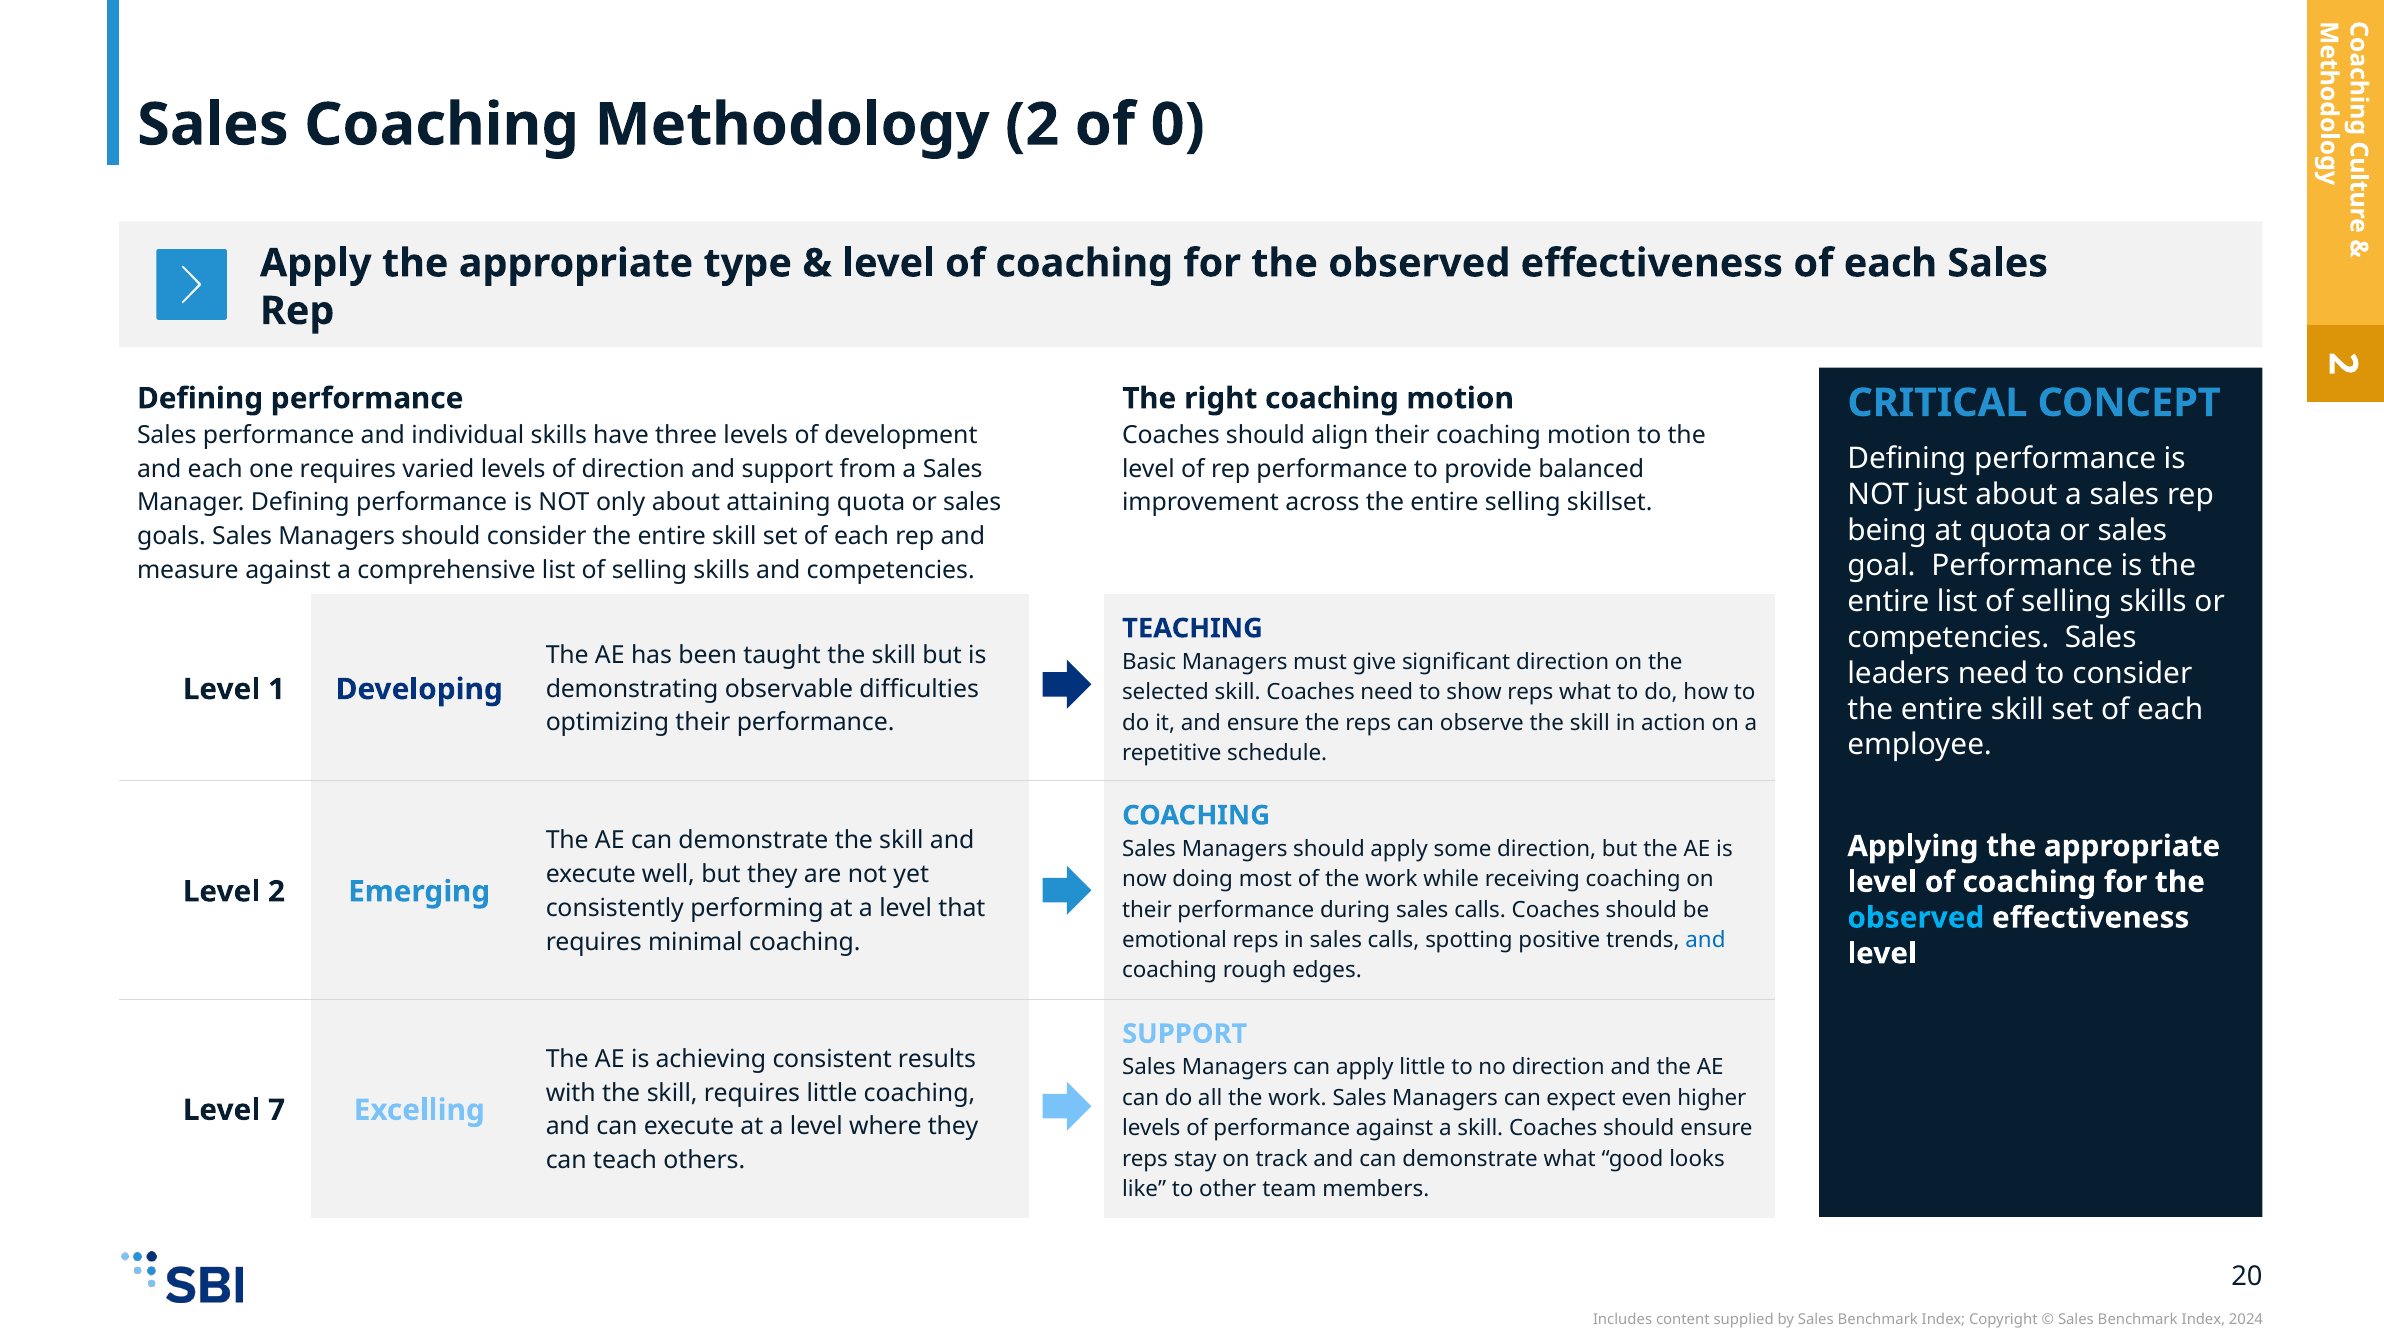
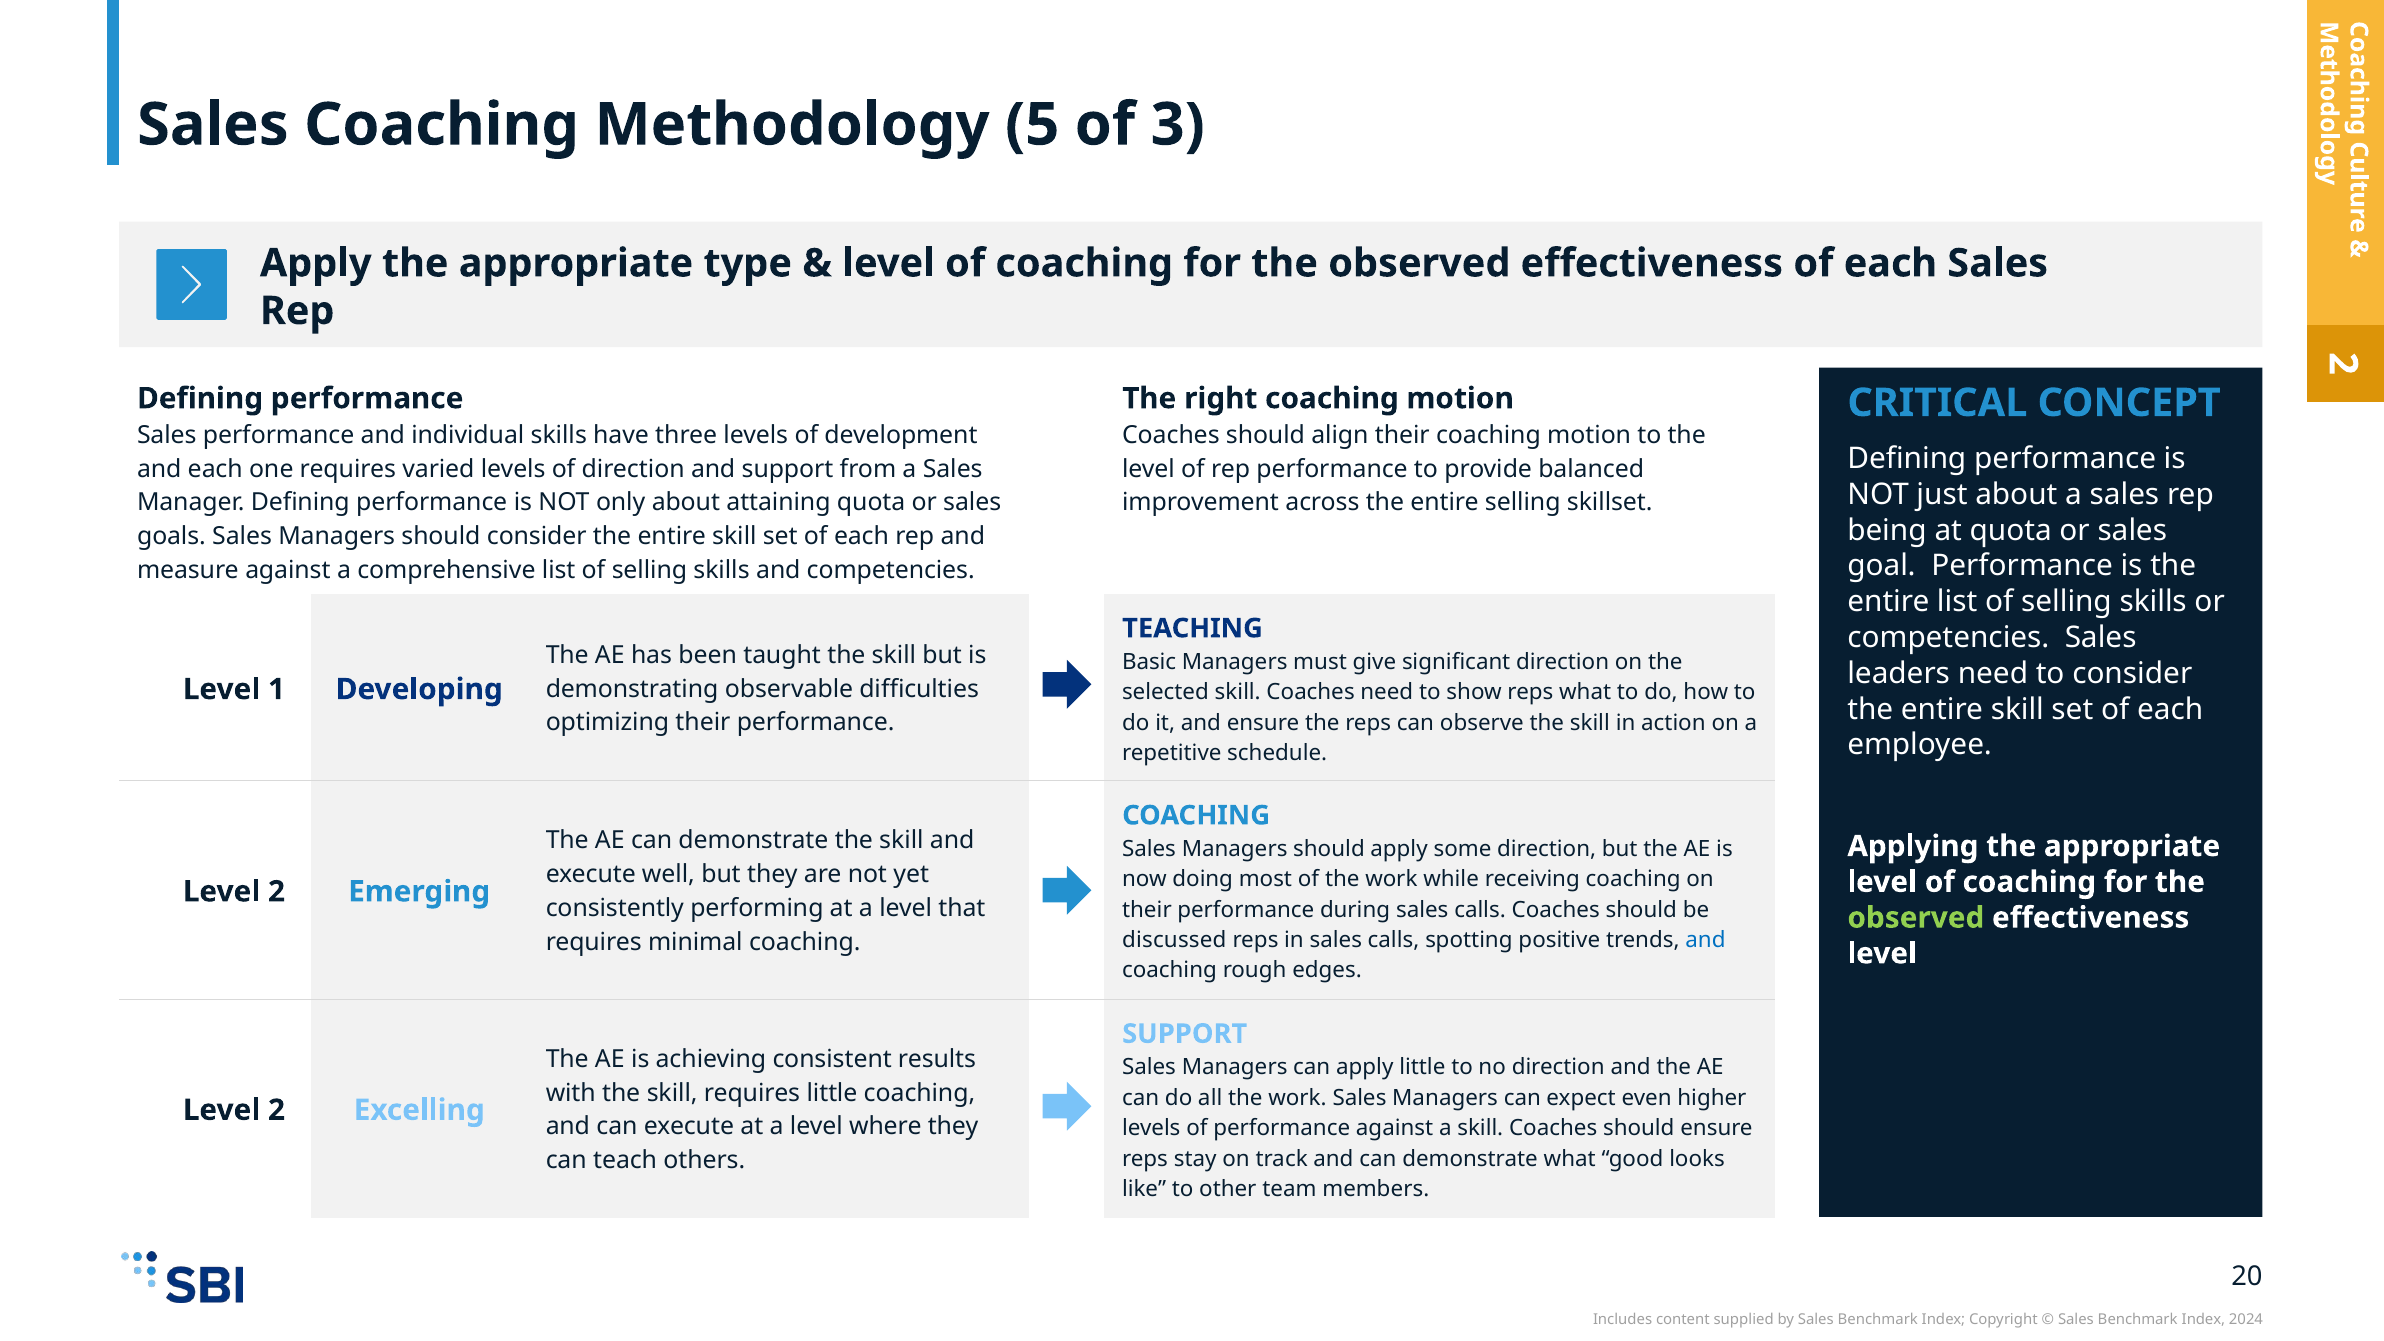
Methodology 2: 2 -> 5
0: 0 -> 3
observed at (1916, 918) colour: light blue -> light green
emotional: emotional -> discussed
7 at (277, 1110): 7 -> 2
